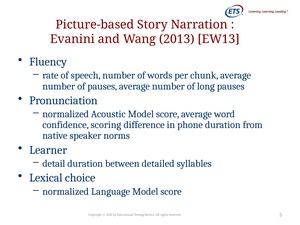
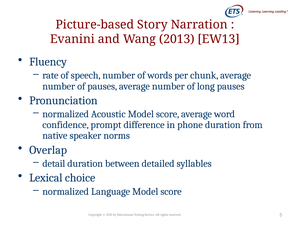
scoring: scoring -> prompt
Learner: Learner -> Overlap
